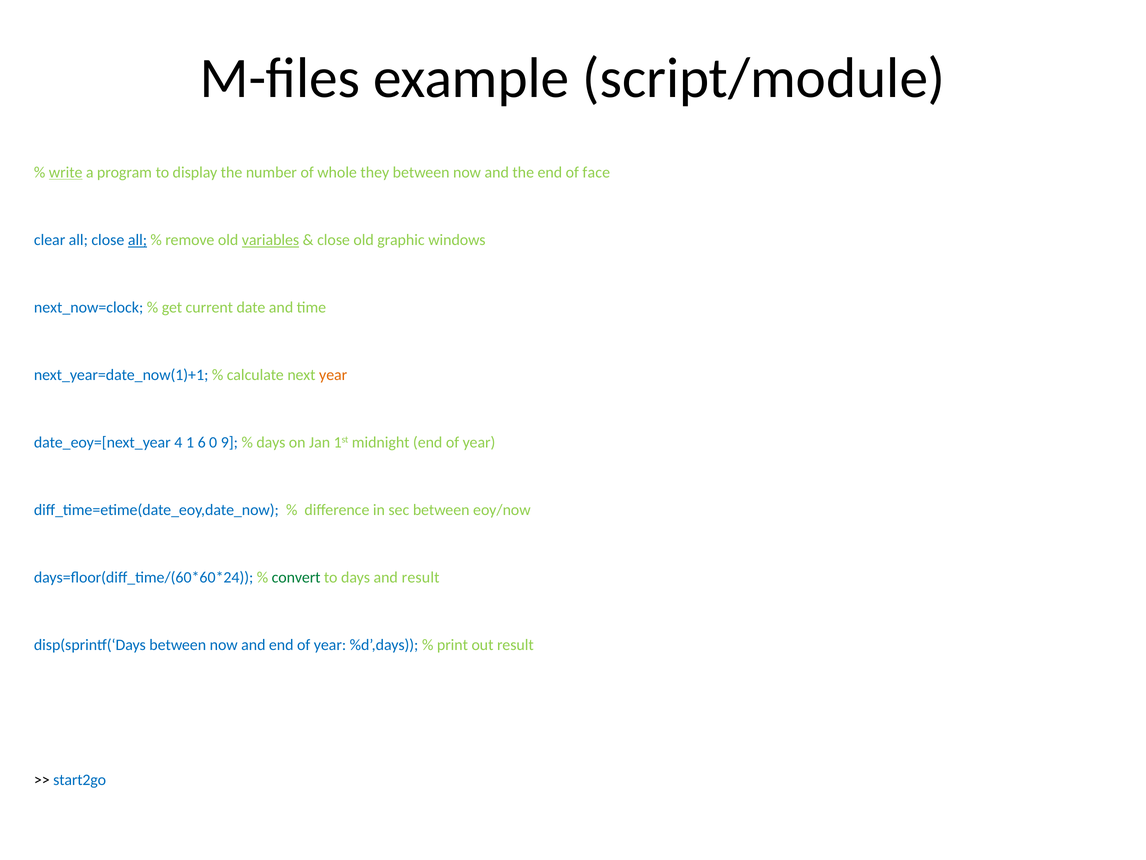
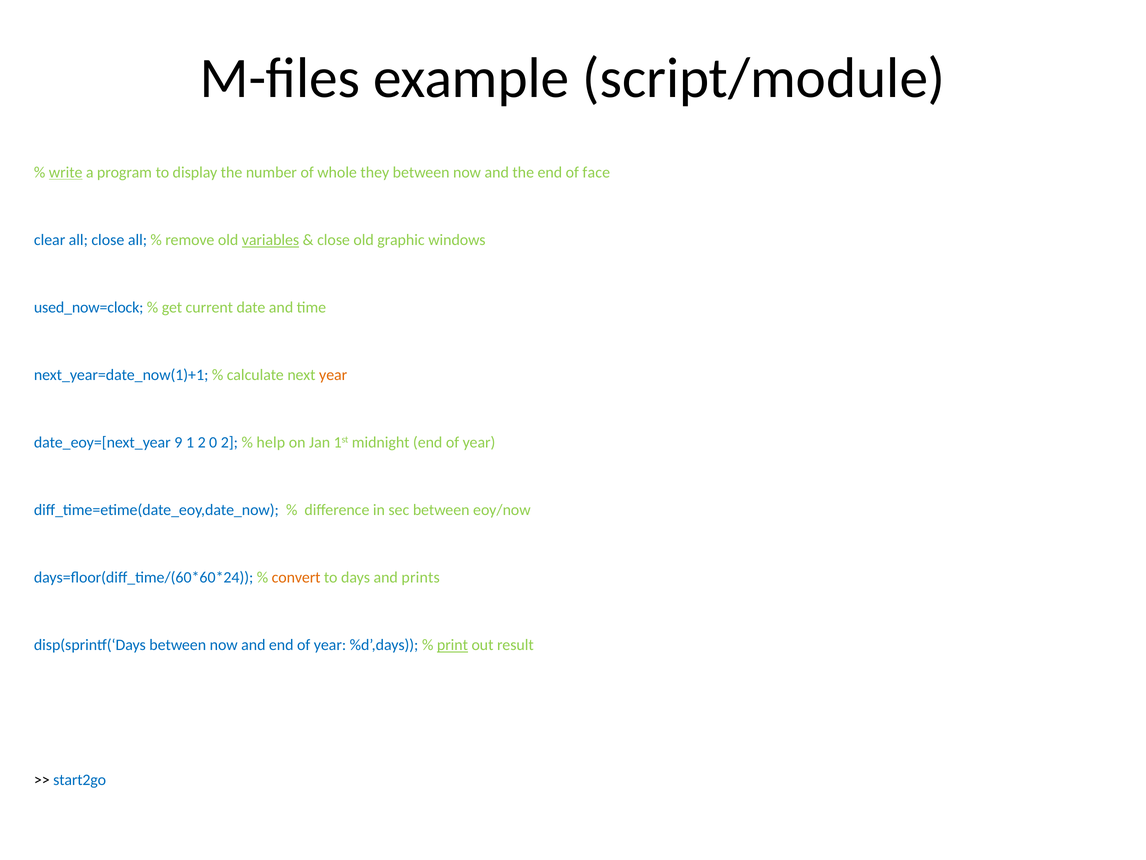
all at (137, 240) underline: present -> none
next_now=clock: next_now=clock -> used_now=clock
4: 4 -> 9
1 6: 6 -> 2
0 9: 9 -> 2
days at (271, 442): days -> help
convert colour: green -> orange
and result: result -> prints
print underline: none -> present
